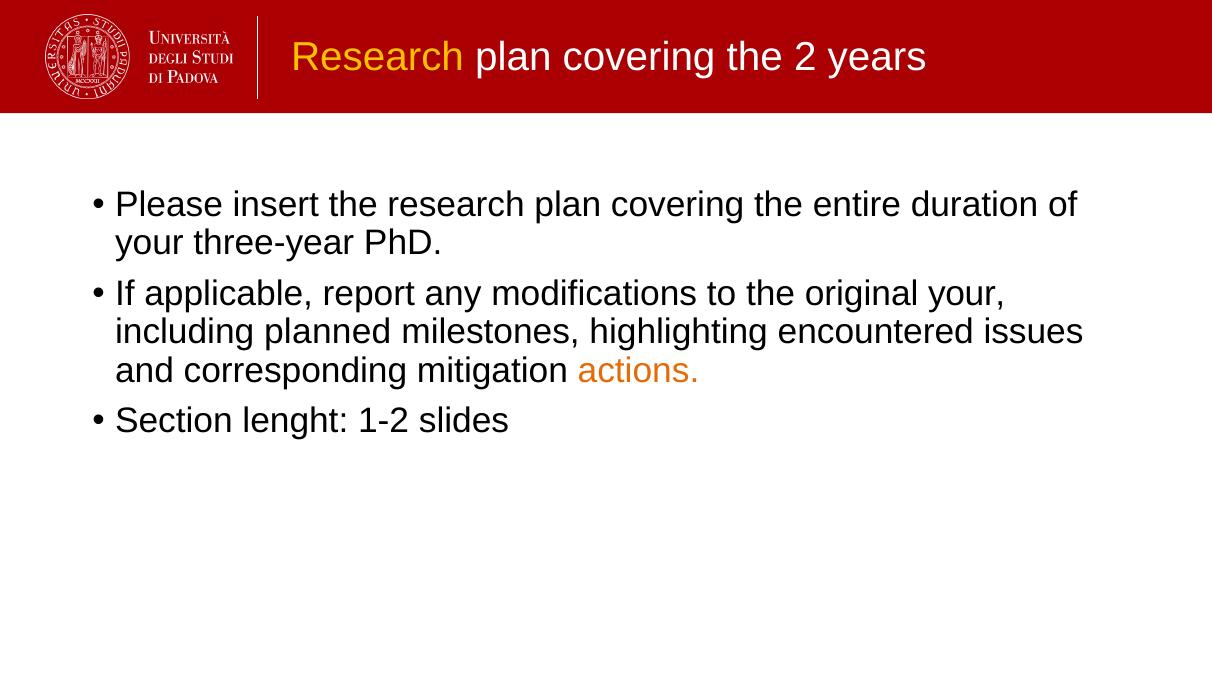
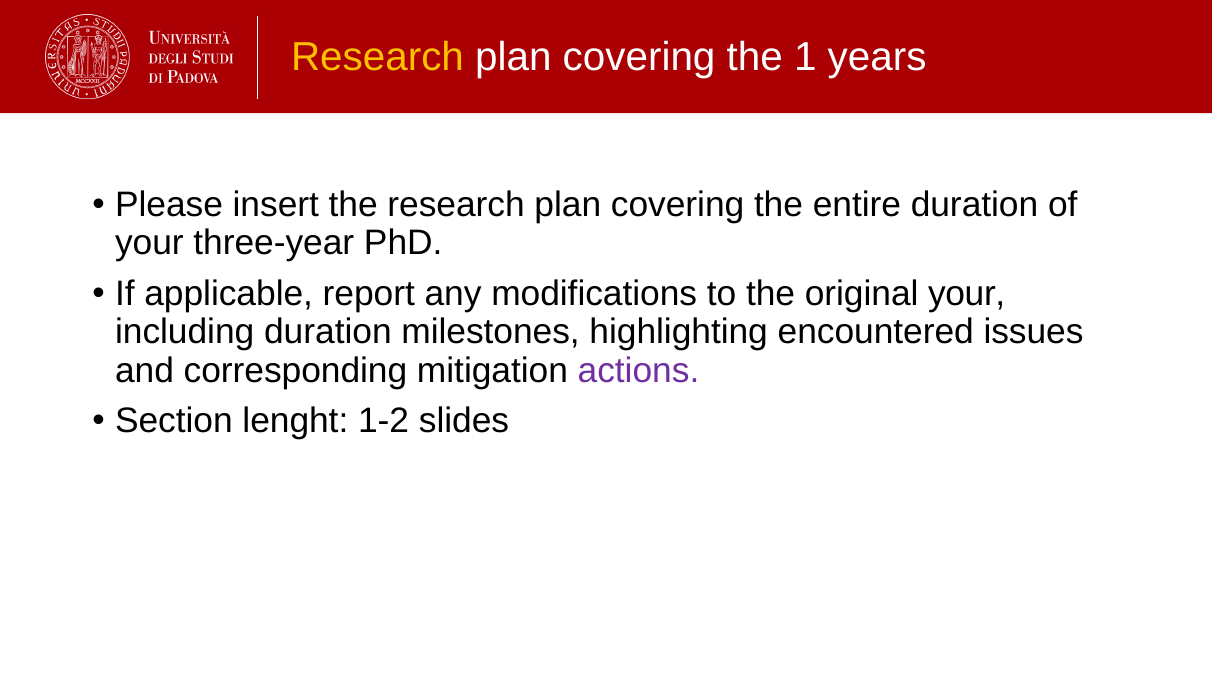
2: 2 -> 1
including planned: planned -> duration
actions colour: orange -> purple
